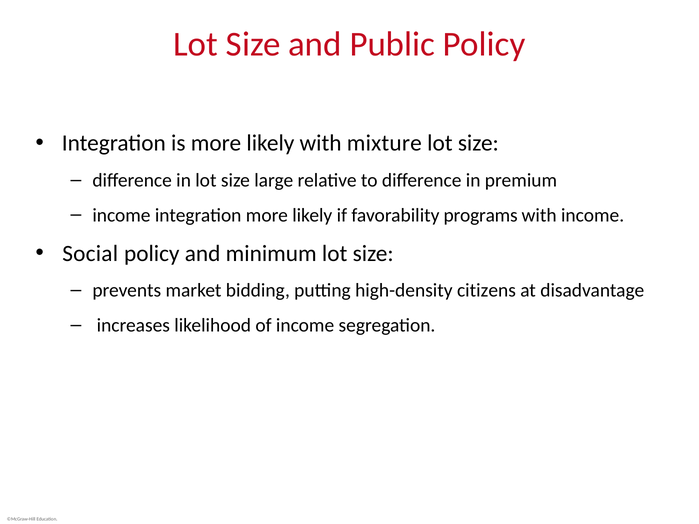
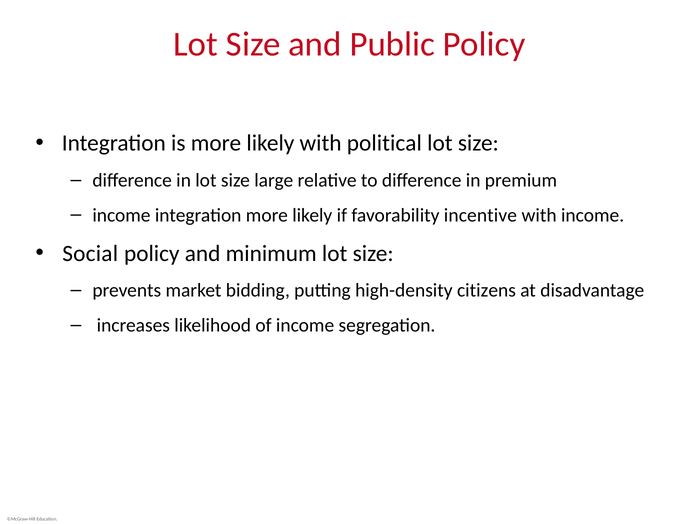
mixture: mixture -> political
programs: programs -> incentive
